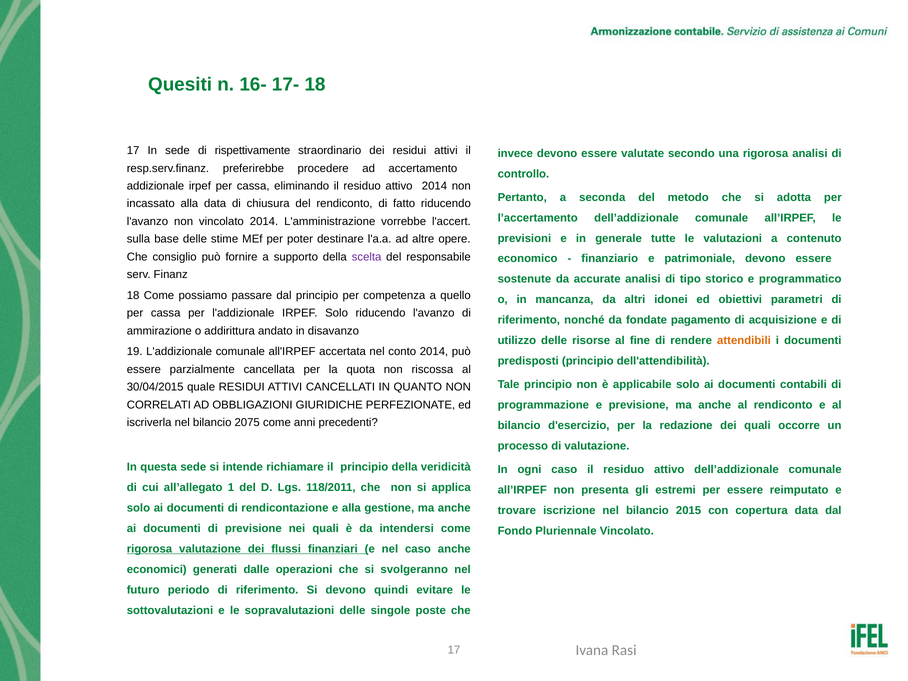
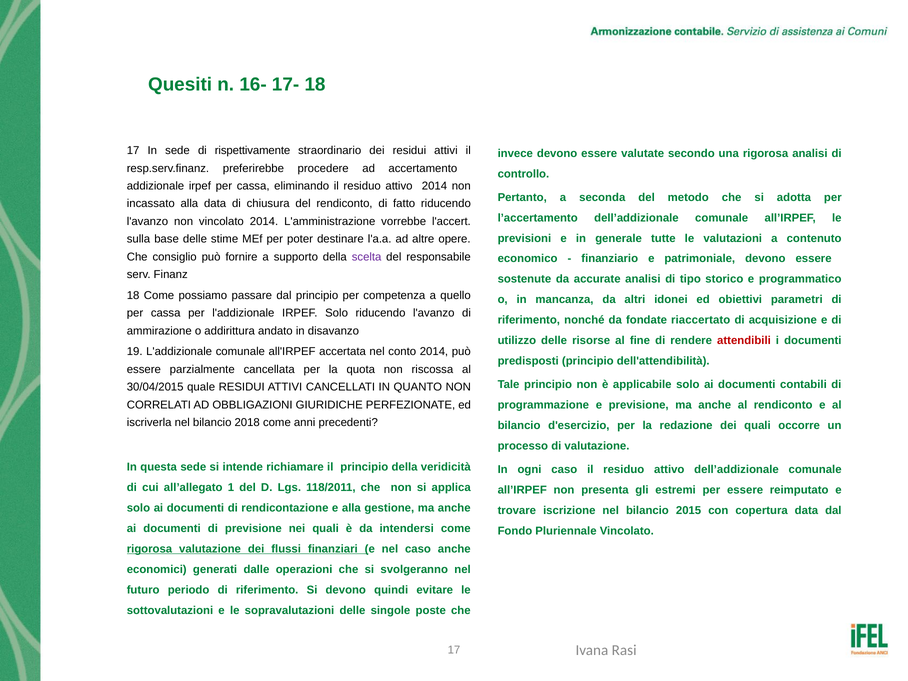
pagamento: pagamento -> riaccertato
attendibili colour: orange -> red
2075: 2075 -> 2018
